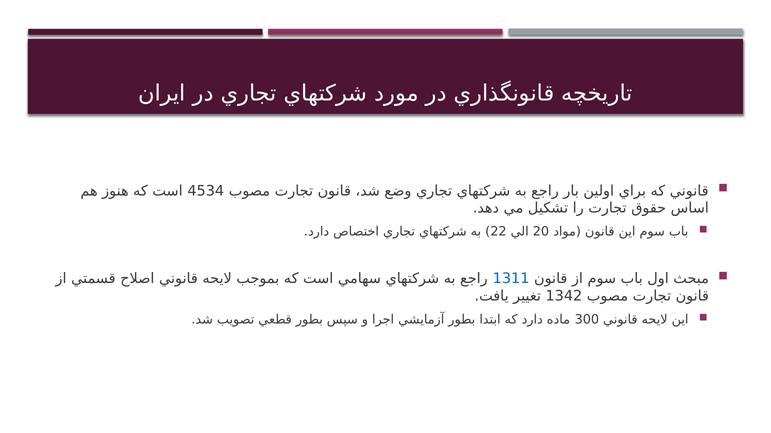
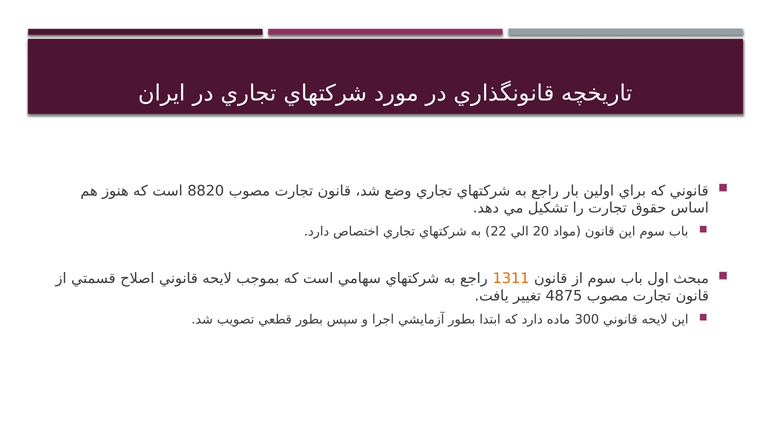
4534: 4534 -> 8820
1311 colour: blue -> orange
1342: 1342 -> 4875
